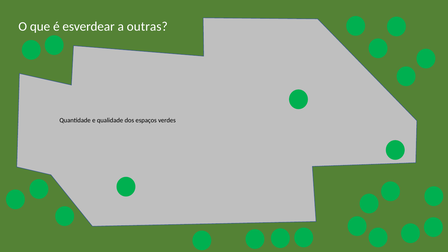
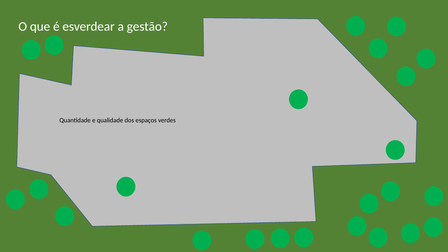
outras: outras -> gestão
